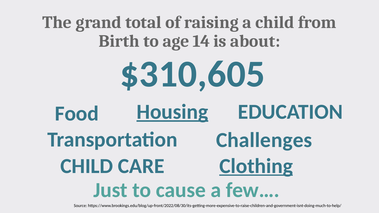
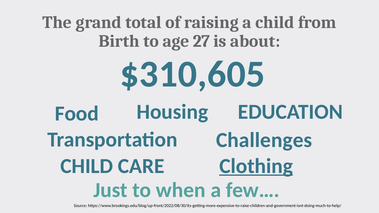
14: 14 -> 27
Housing underline: present -> none
cause: cause -> when
